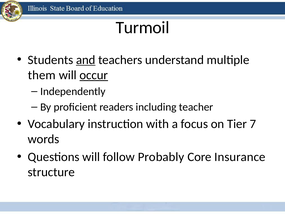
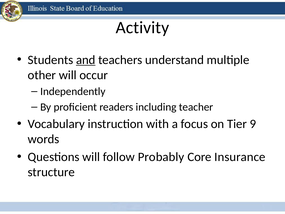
Turmoil: Turmoil -> Activity
them: them -> other
occur underline: present -> none
7: 7 -> 9
